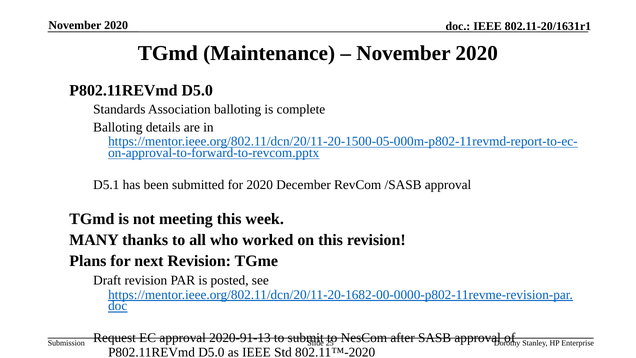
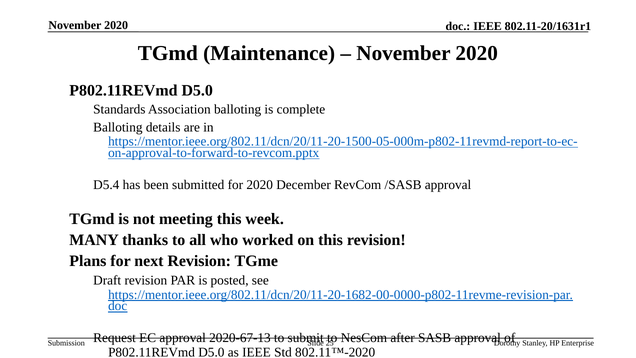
D5.1: D5.1 -> D5.4
2020-91-13: 2020-91-13 -> 2020-67-13
